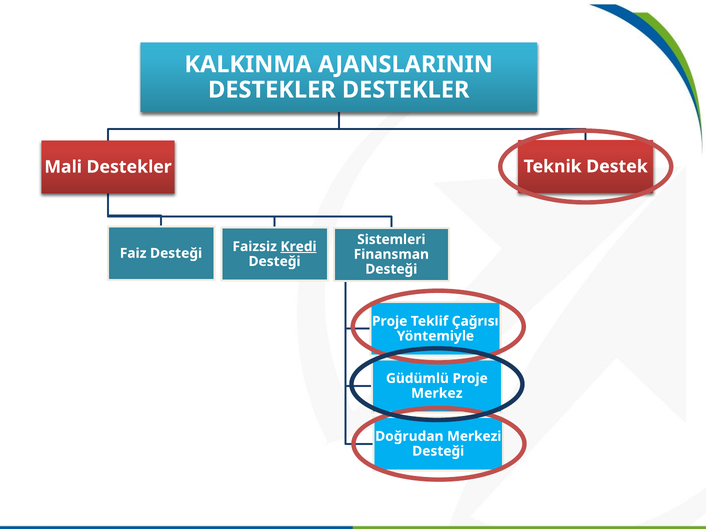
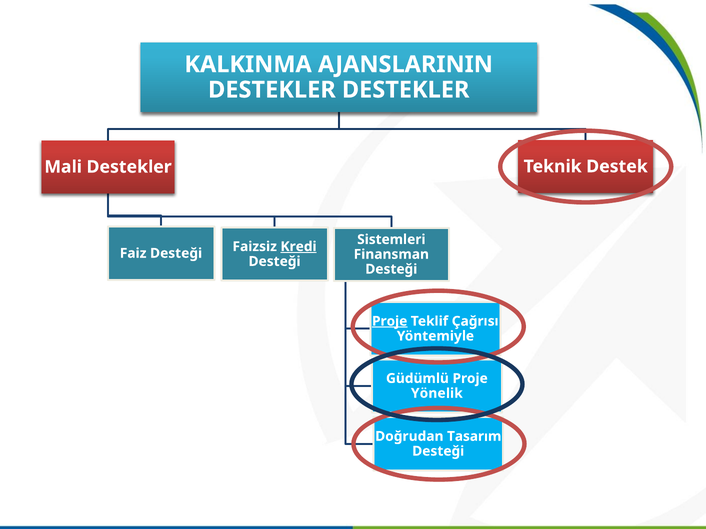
Proje at (390, 322) underline: none -> present
Merkez: Merkez -> Yönelik
Merkezi: Merkezi -> Tasarım
